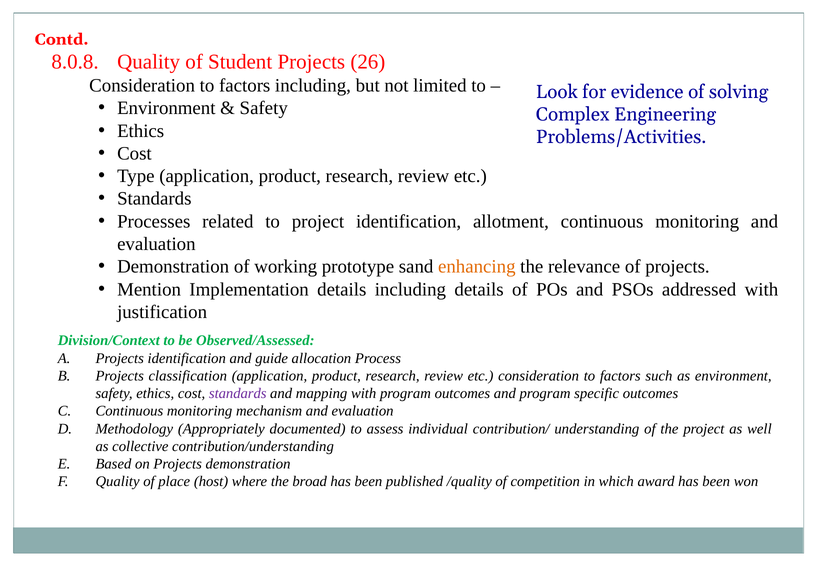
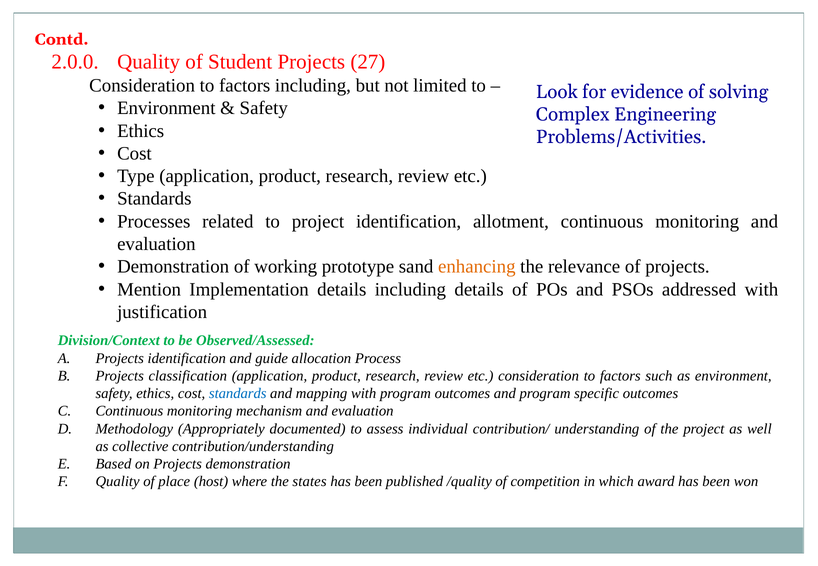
8.0.8: 8.0.8 -> 2.0.0
26: 26 -> 27
standards at (238, 394) colour: purple -> blue
broad: broad -> states
